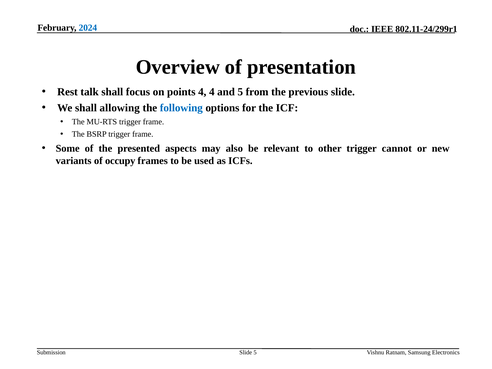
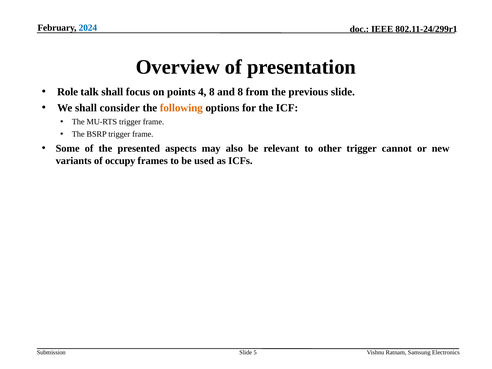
Rest: Rest -> Role
4 4: 4 -> 8
and 5: 5 -> 8
allowing: allowing -> consider
following colour: blue -> orange
